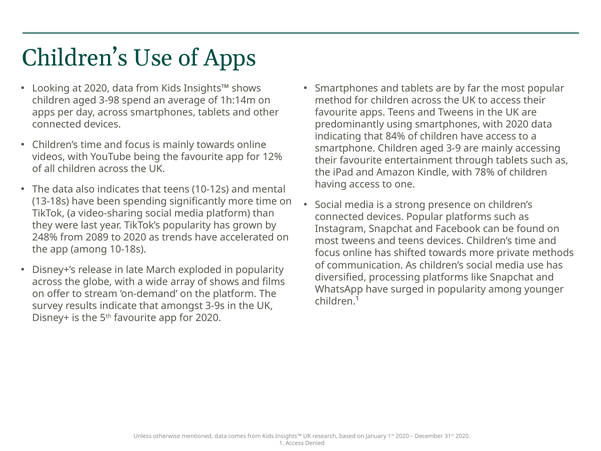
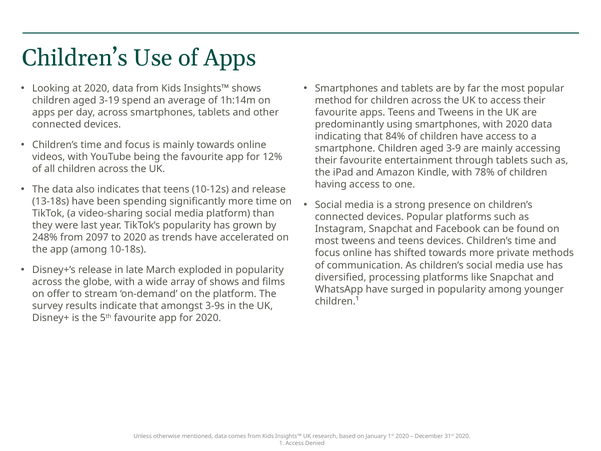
3-98: 3-98 -> 3-19
and mental: mental -> release
2089: 2089 -> 2097
